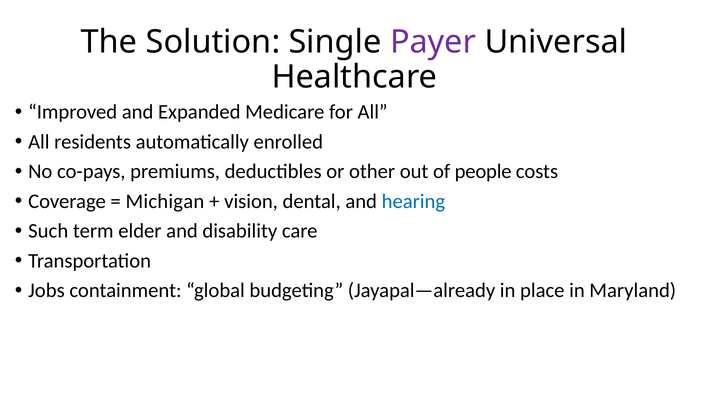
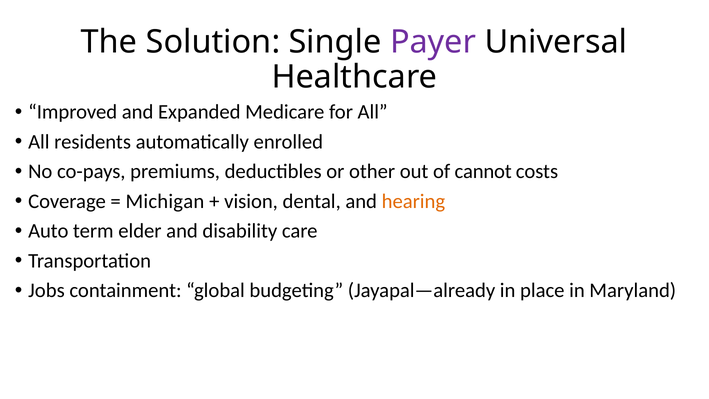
people: people -> cannot
hearing colour: blue -> orange
Such: Such -> Auto
